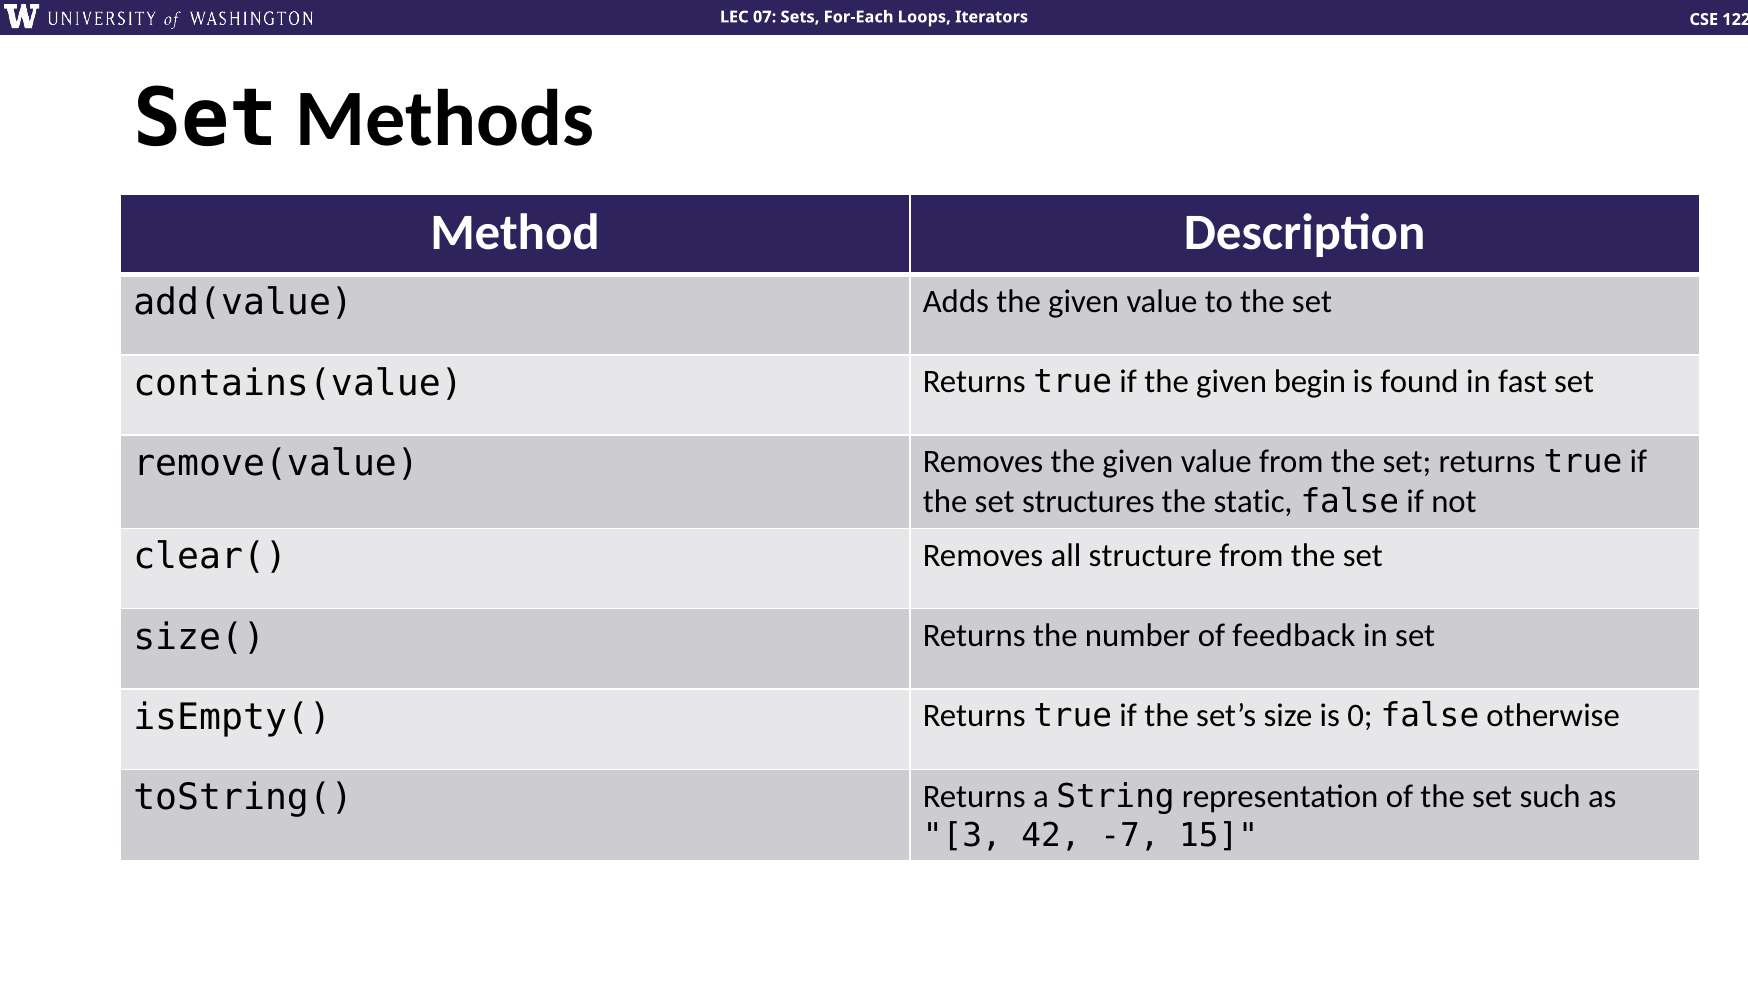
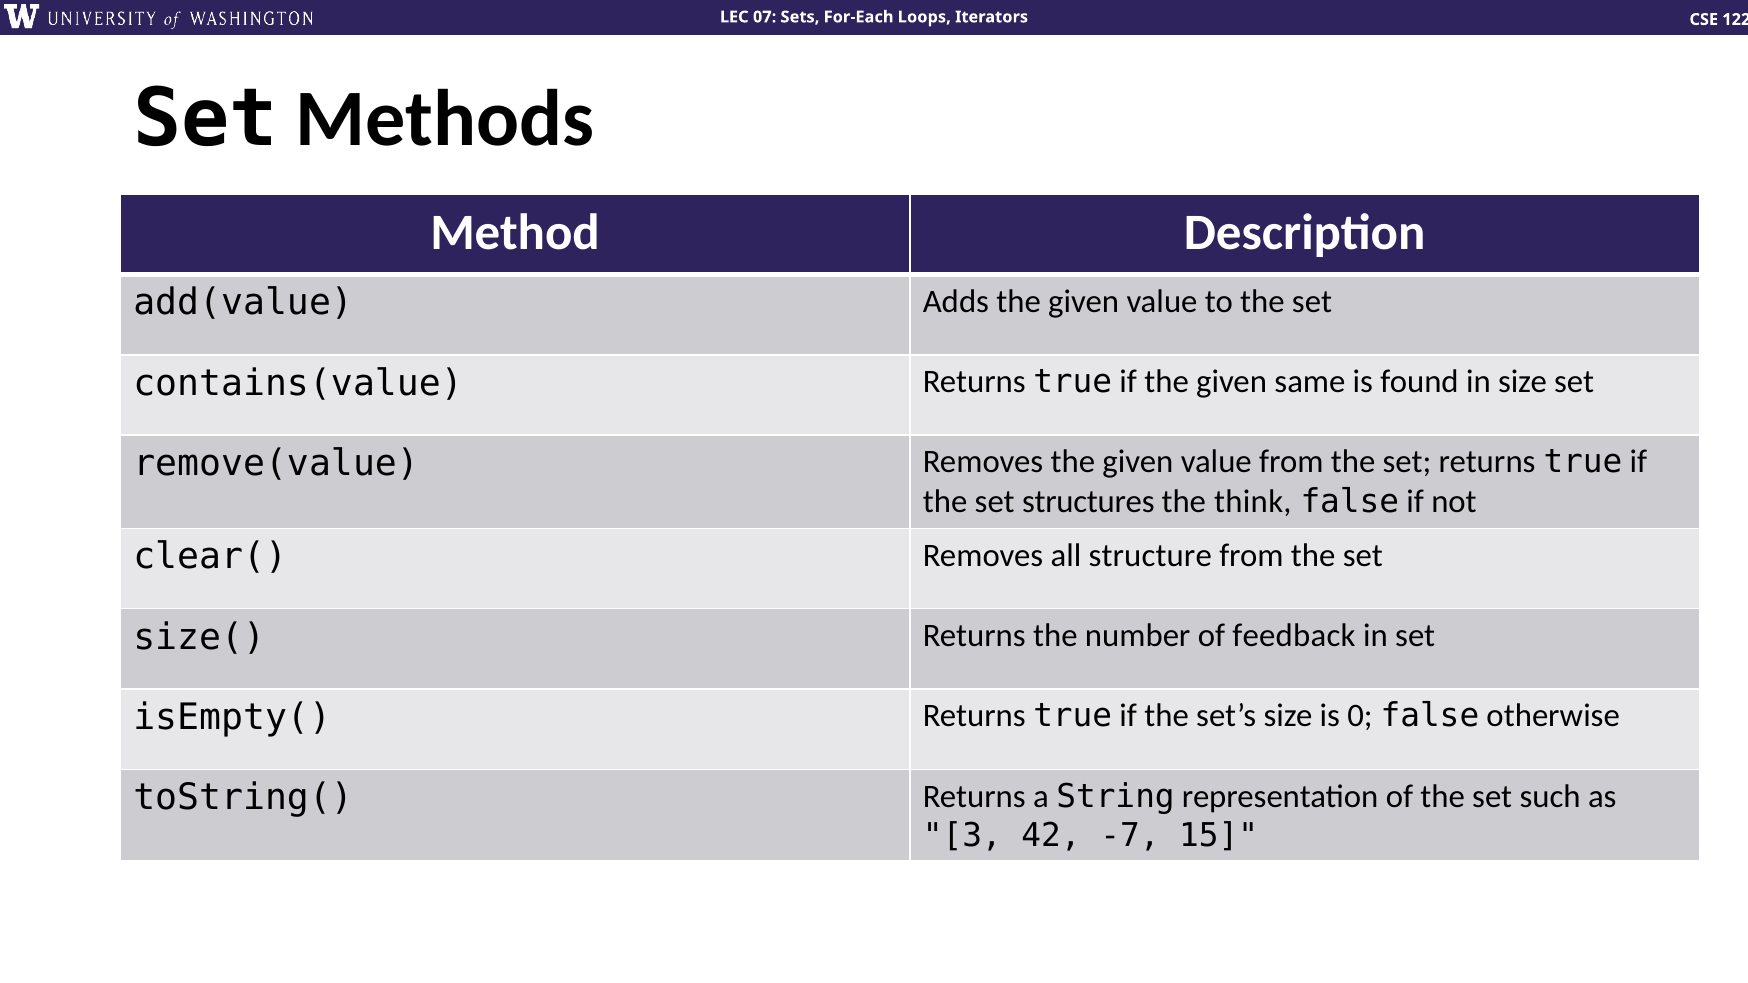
begin: begin -> same
in fast: fast -> size
static: static -> think
